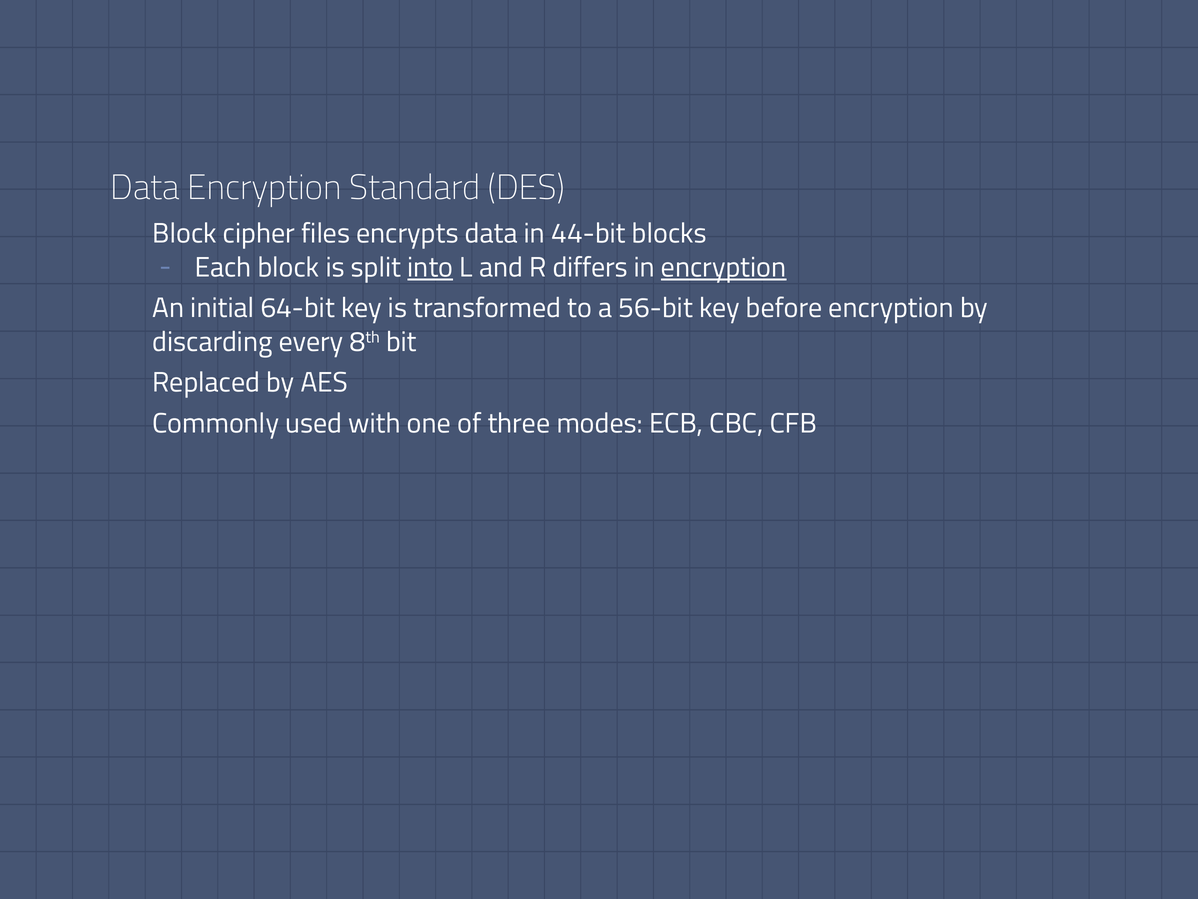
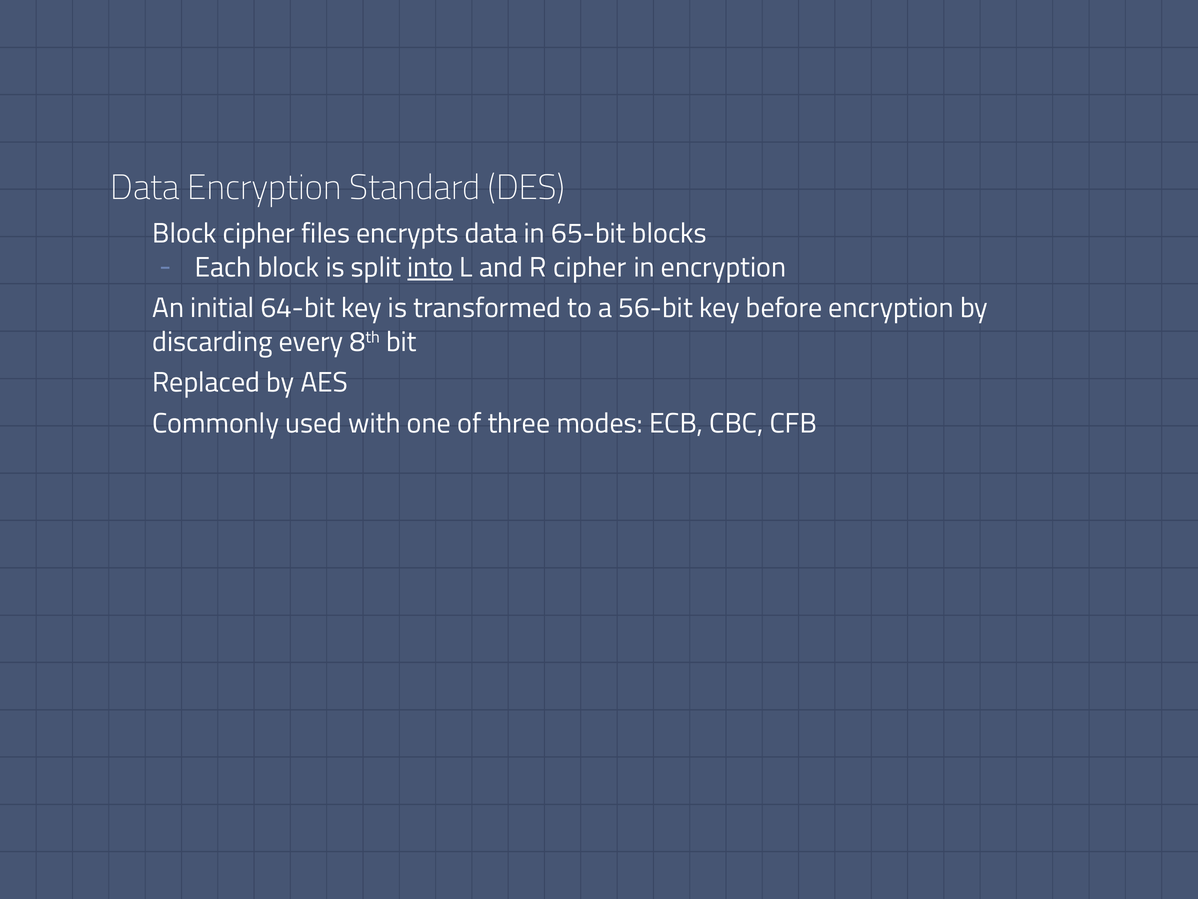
44-bit: 44-bit -> 65-bit
R differs: differs -> cipher
encryption at (724, 267) underline: present -> none
